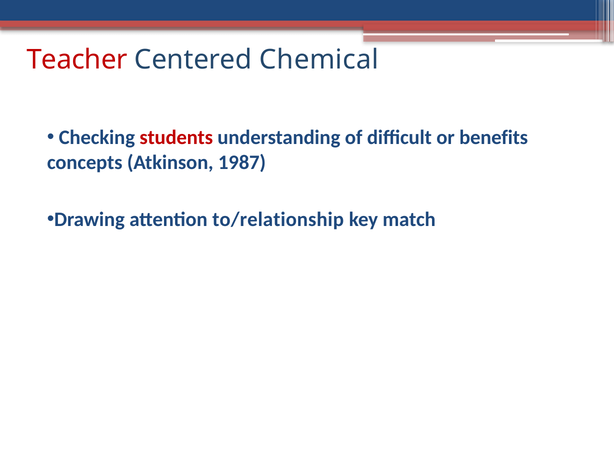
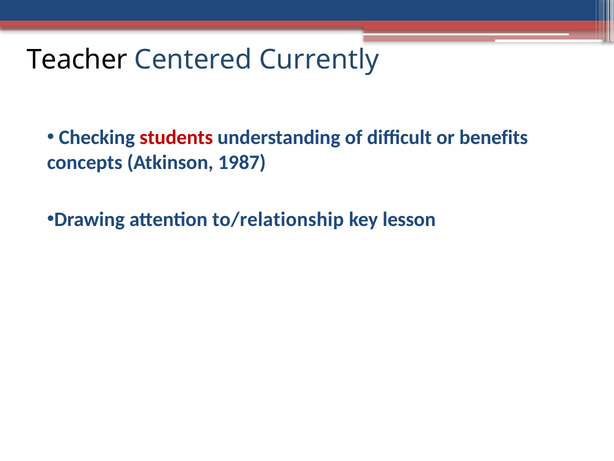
Teacher colour: red -> black
Chemical: Chemical -> Currently
match: match -> lesson
